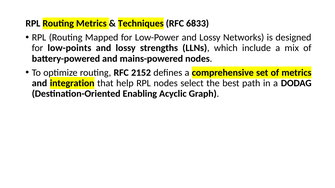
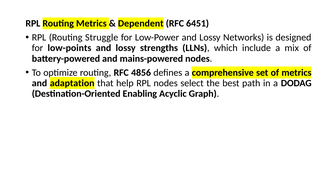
Techniques: Techniques -> Dependent
6833: 6833 -> 6451
Mapped: Mapped -> Struggle
2152: 2152 -> 4856
integration: integration -> adaptation
